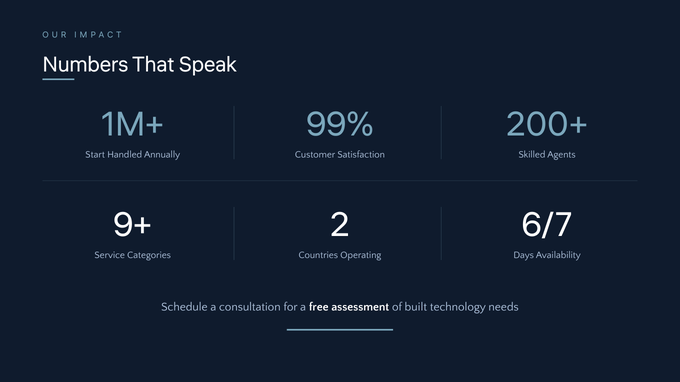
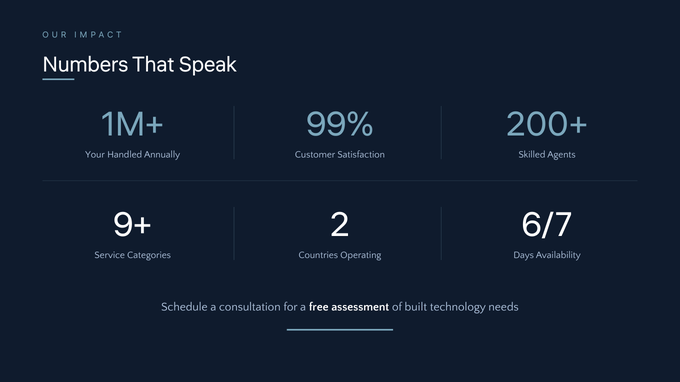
Start: Start -> Your
